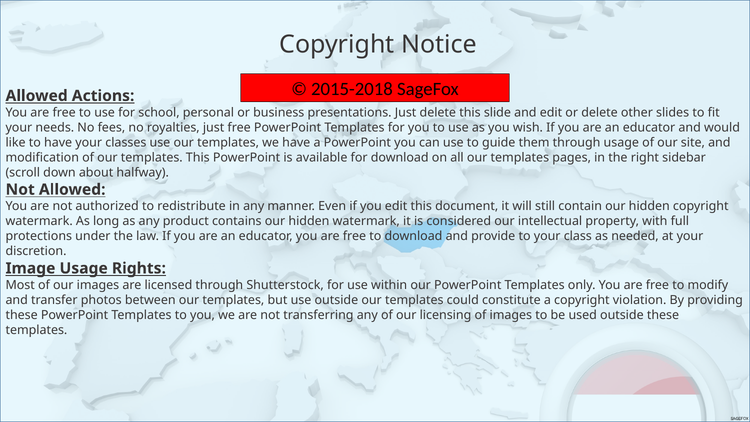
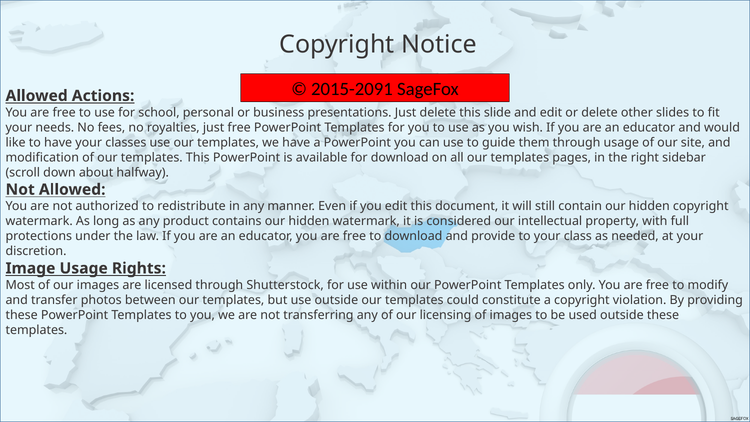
2015-2018: 2015-2018 -> 2015-2091
